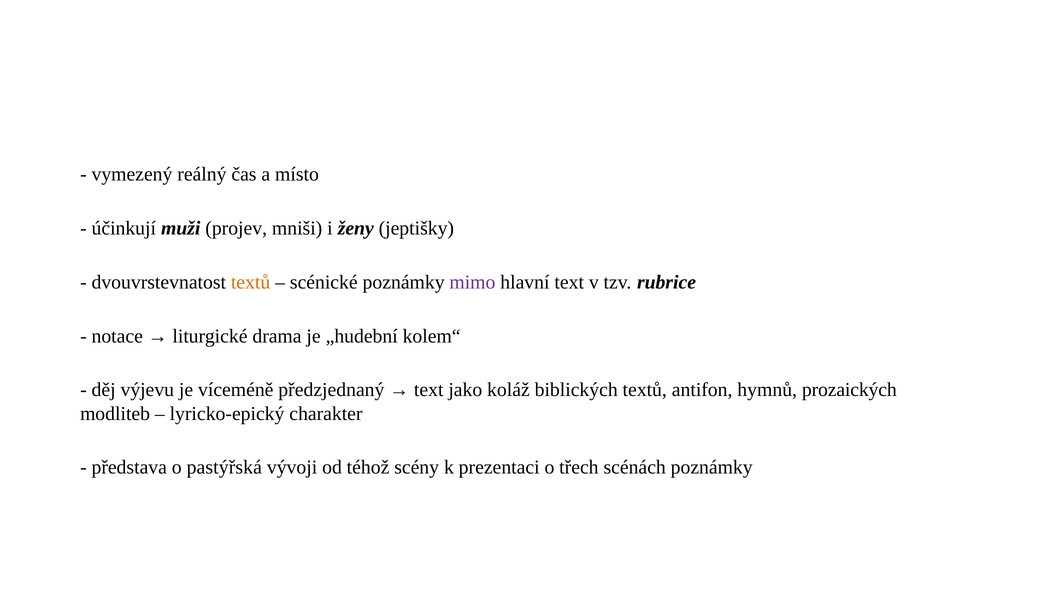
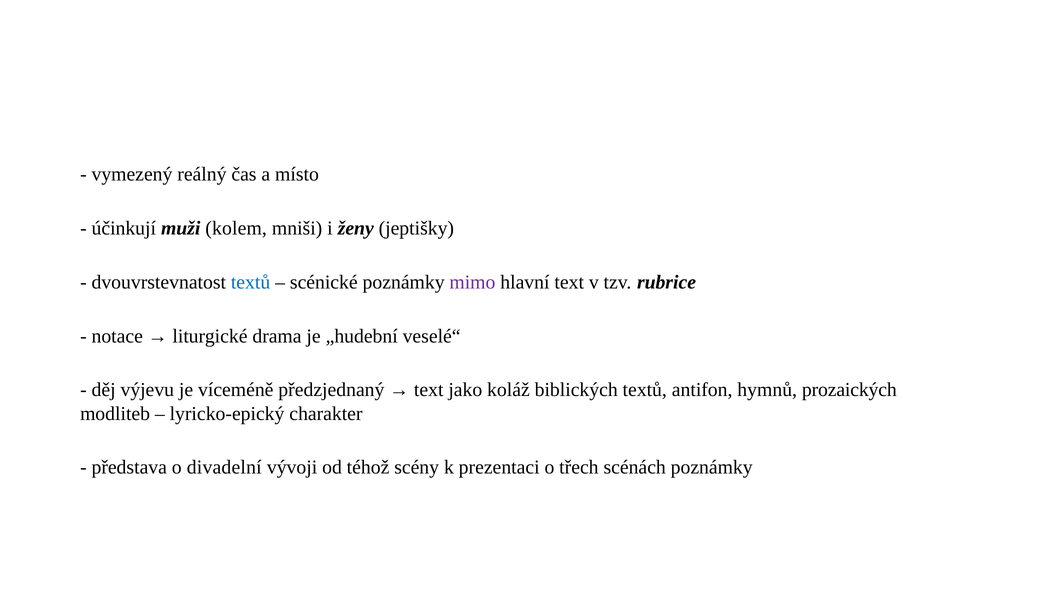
projev: projev -> kolem
textů at (251, 282) colour: orange -> blue
kolem“: kolem“ -> veselé“
pastýřská: pastýřská -> divadelní
